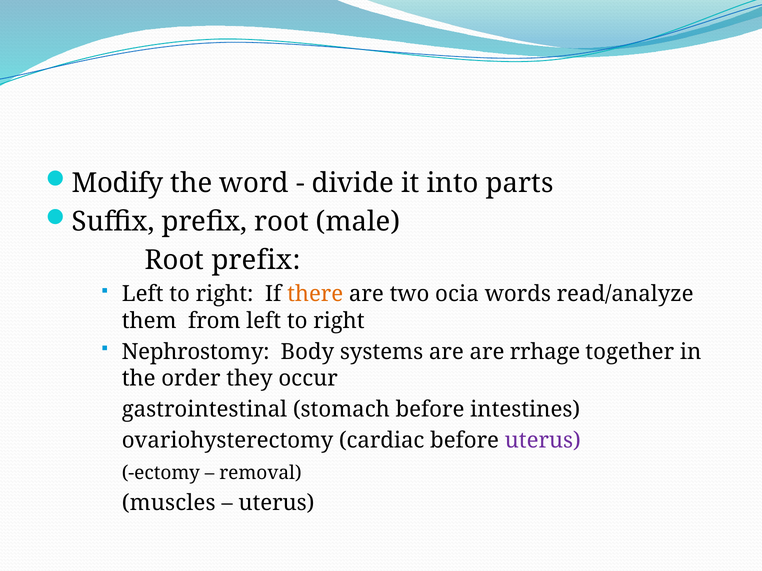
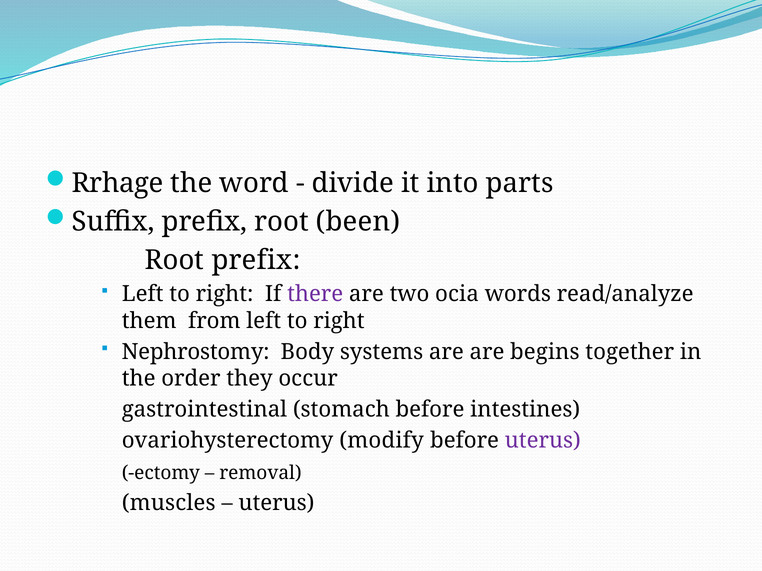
Modify: Modify -> Rrhage
male: male -> been
there colour: orange -> purple
rrhage: rrhage -> begins
cardiac: cardiac -> modify
